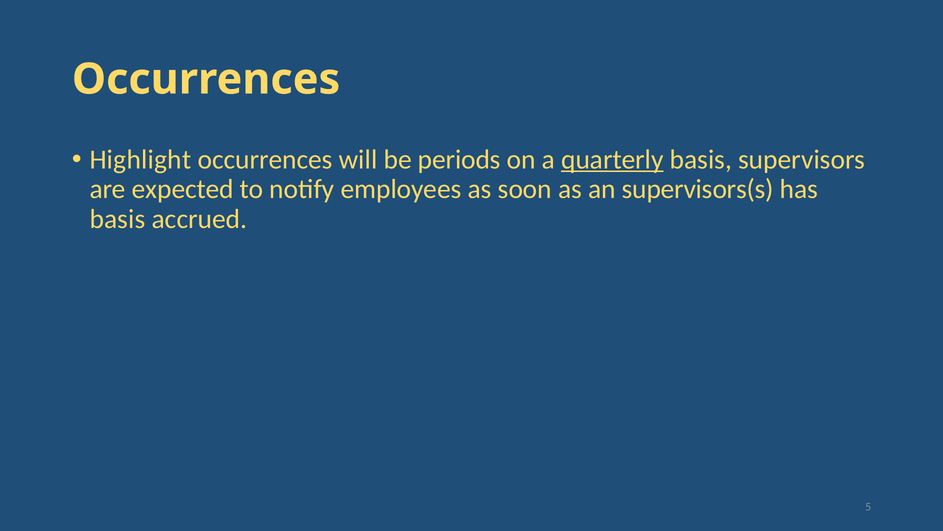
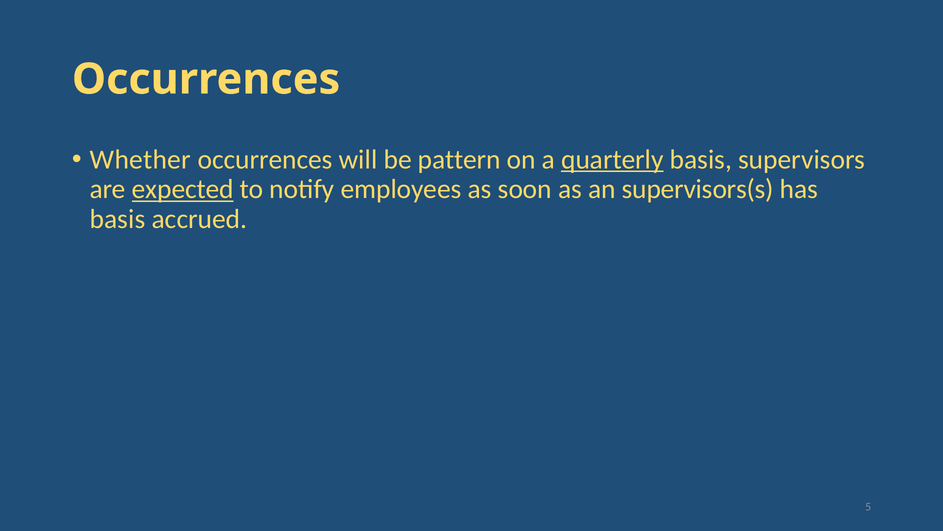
Highlight: Highlight -> Whether
periods: periods -> pattern
expected underline: none -> present
